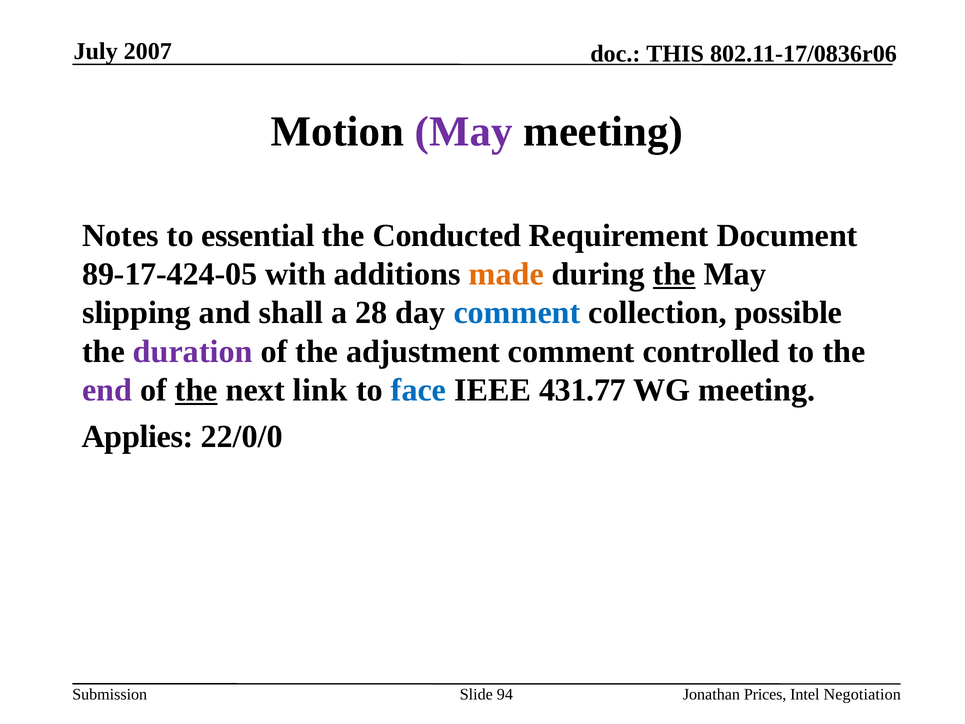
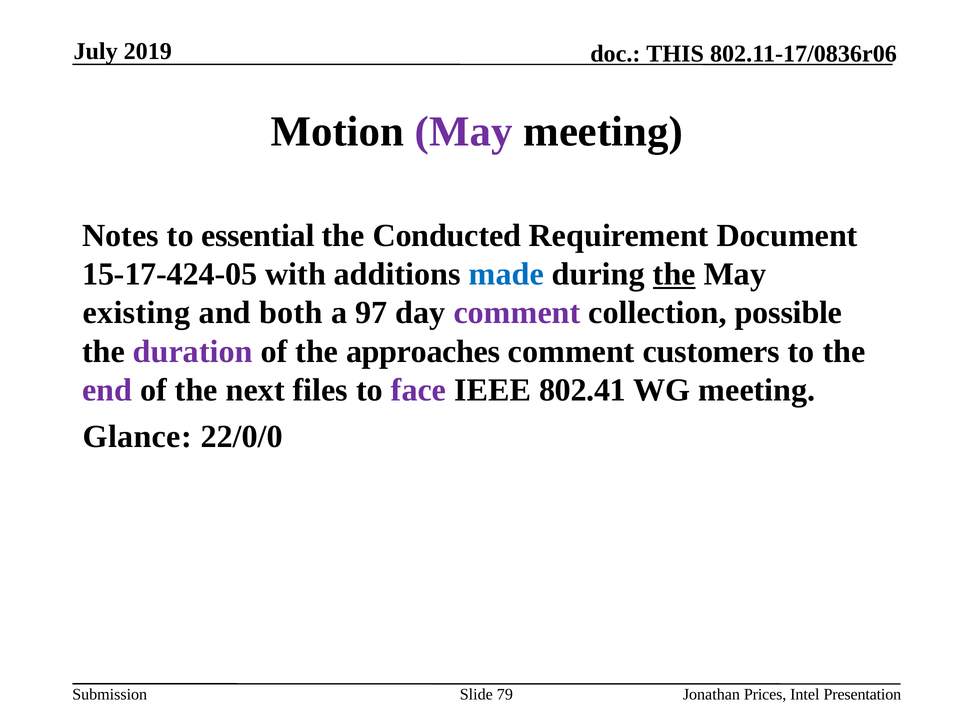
2007: 2007 -> 2019
89-17-424-05: 89-17-424-05 -> 15-17-424-05
made colour: orange -> blue
slipping: slipping -> existing
shall: shall -> both
28: 28 -> 97
comment at (517, 313) colour: blue -> purple
adjustment: adjustment -> approaches
controlled: controlled -> customers
the at (196, 390) underline: present -> none
link: link -> files
face colour: blue -> purple
431.77: 431.77 -> 802.41
Applies: Applies -> Glance
94: 94 -> 79
Negotiation: Negotiation -> Presentation
